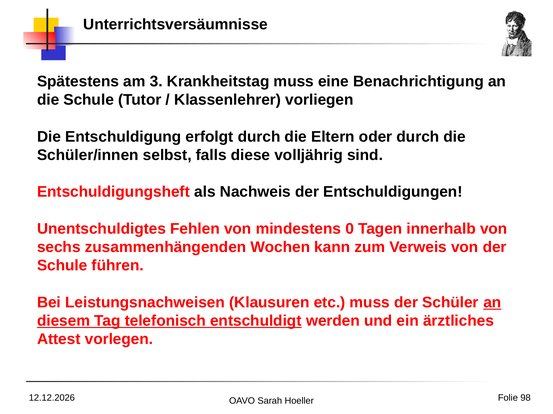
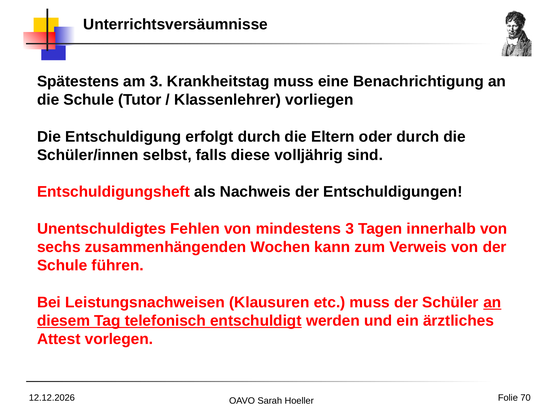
mindestens 0: 0 -> 3
98: 98 -> 70
